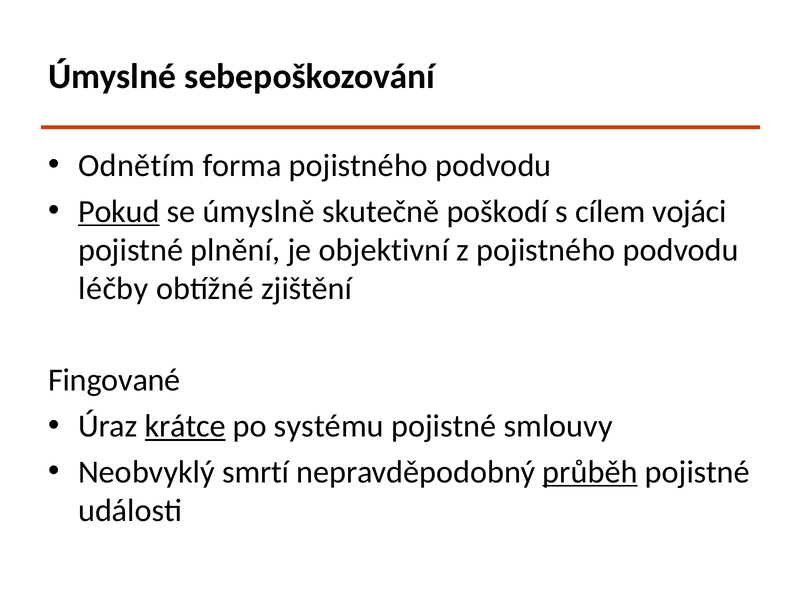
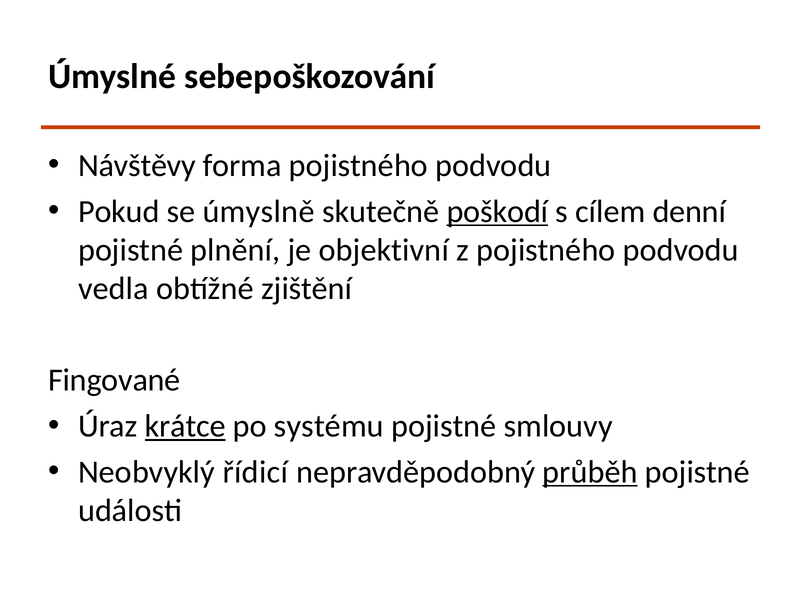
Odnětím: Odnětím -> Návštěvy
Pokud underline: present -> none
poškodí underline: none -> present
vojáci: vojáci -> denní
léčby: léčby -> vedla
smrtí: smrtí -> řídicí
